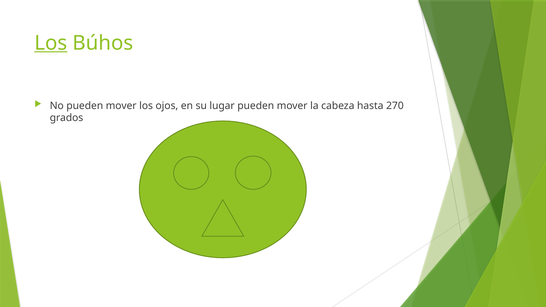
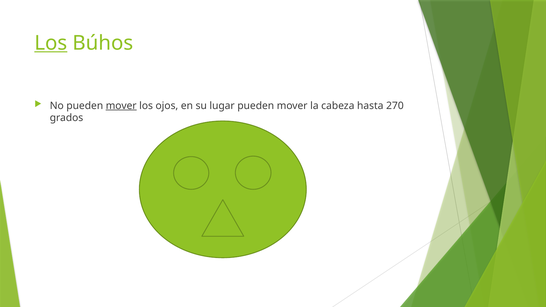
mover at (121, 106) underline: none -> present
